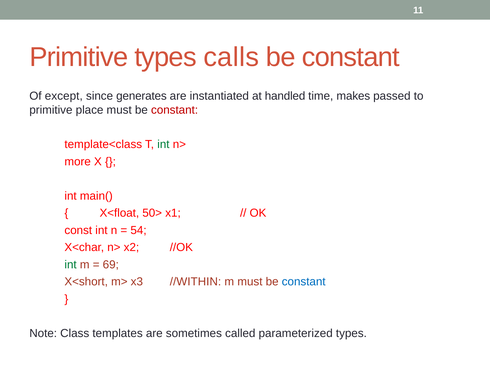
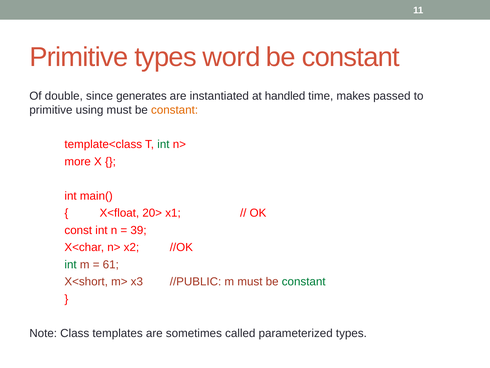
calls: calls -> word
except: except -> double
place: place -> using
constant at (175, 110) colour: red -> orange
50>: 50> -> 20>
54: 54 -> 39
69: 69 -> 61
//WITHIN: //WITHIN -> //PUBLIC
constant at (304, 281) colour: blue -> green
